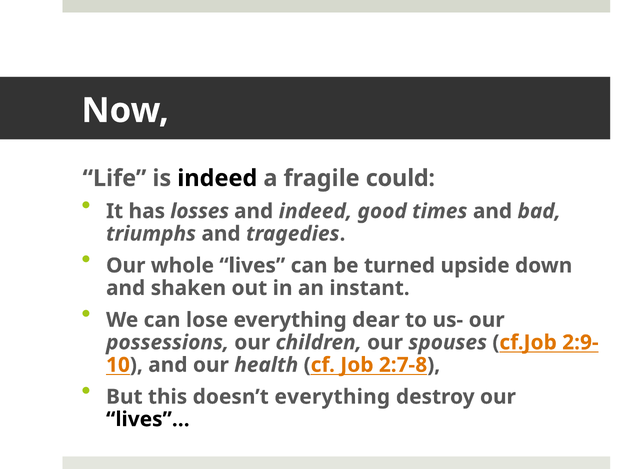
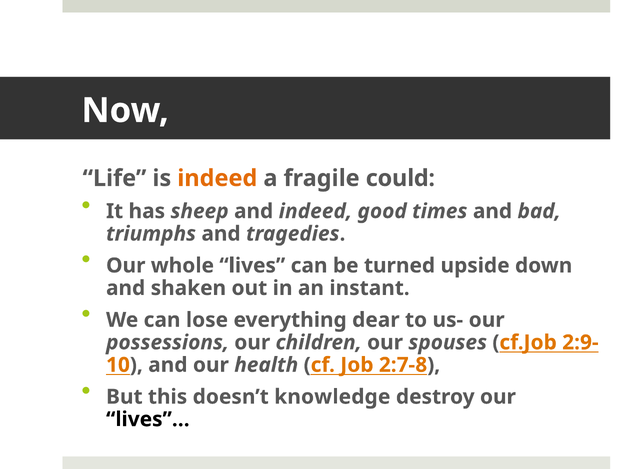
indeed at (217, 178) colour: black -> orange
losses: losses -> sheep
doesn’t everything: everything -> knowledge
